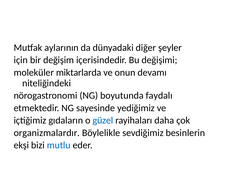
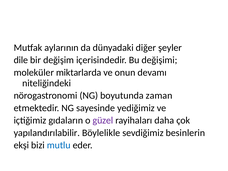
için: için -> dile
faydalı: faydalı -> zaman
güzel colour: blue -> purple
organizmalardır: organizmalardır -> yapılandırılabilir
